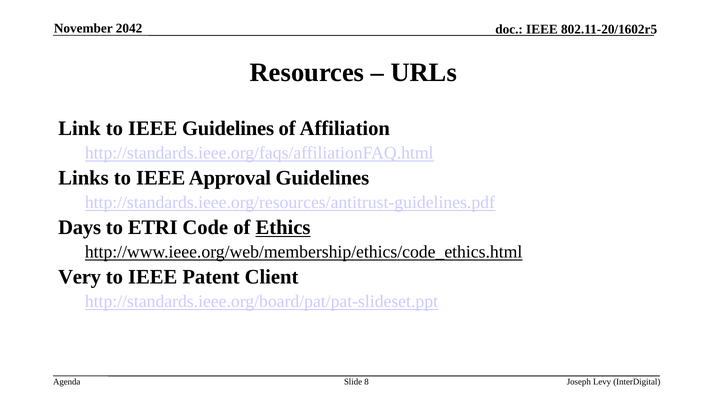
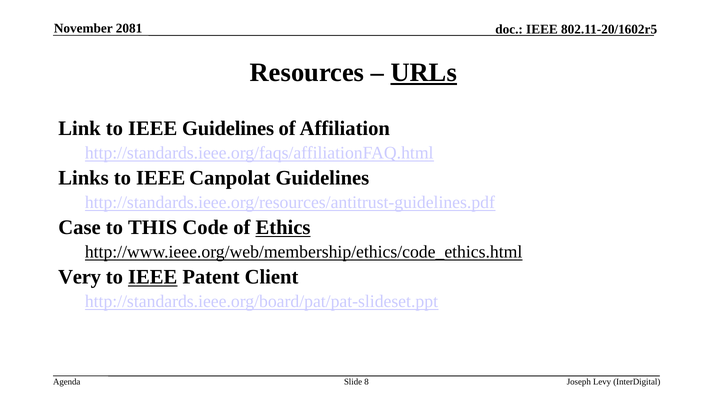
2042: 2042 -> 2081
URLs underline: none -> present
Approval: Approval -> Canpolat
Days: Days -> Case
ETRI: ETRI -> THIS
IEEE at (153, 277) underline: none -> present
